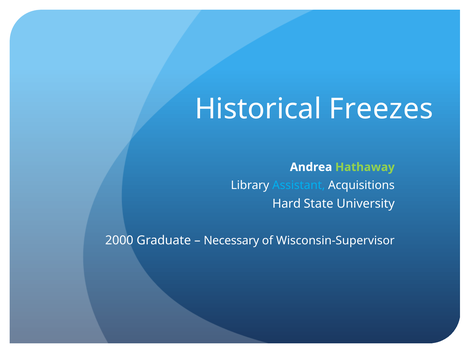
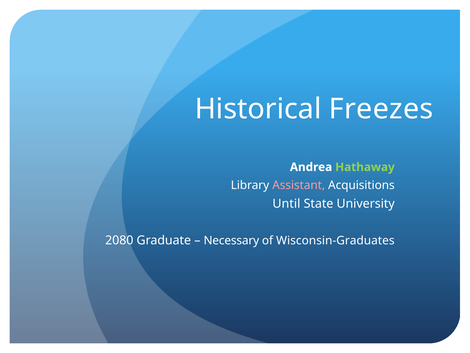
Assistant colour: light blue -> pink
Hard: Hard -> Until
2000: 2000 -> 2080
Wisconsin-Supervisor: Wisconsin-Supervisor -> Wisconsin-Graduates
